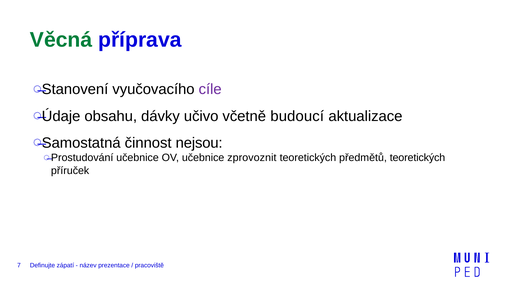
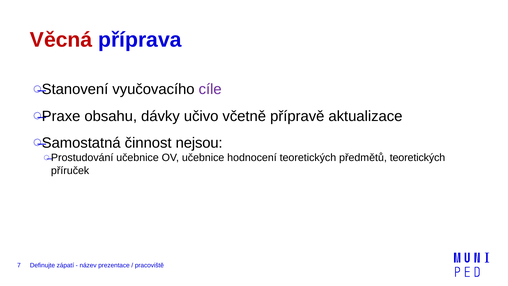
Věcná colour: green -> red
Údaje: Údaje -> Praxe
budoucí: budoucí -> přípravě
zprovoznit: zprovoznit -> hodnocení
